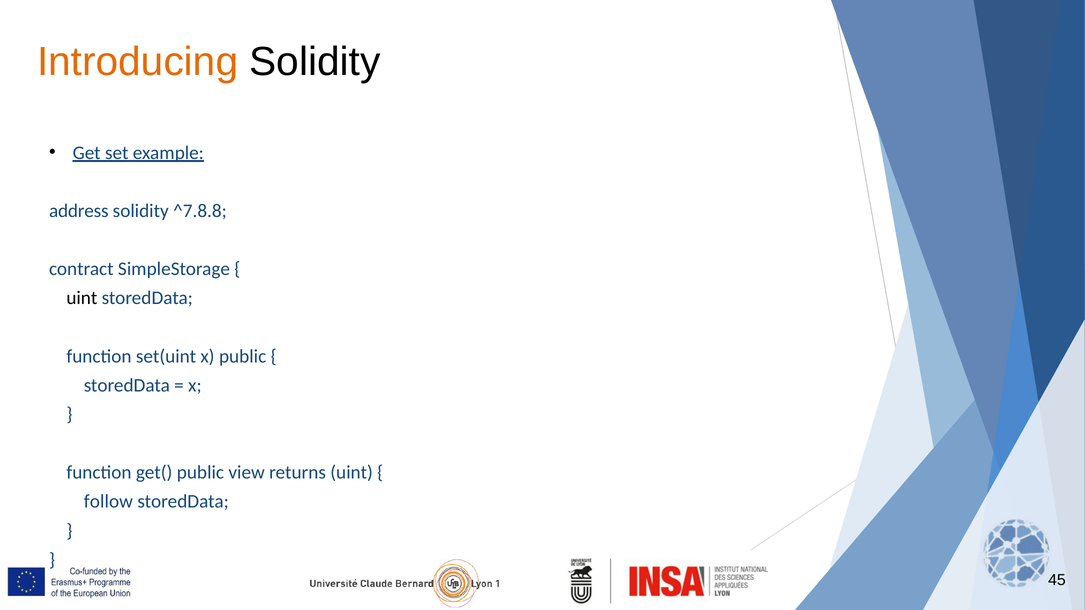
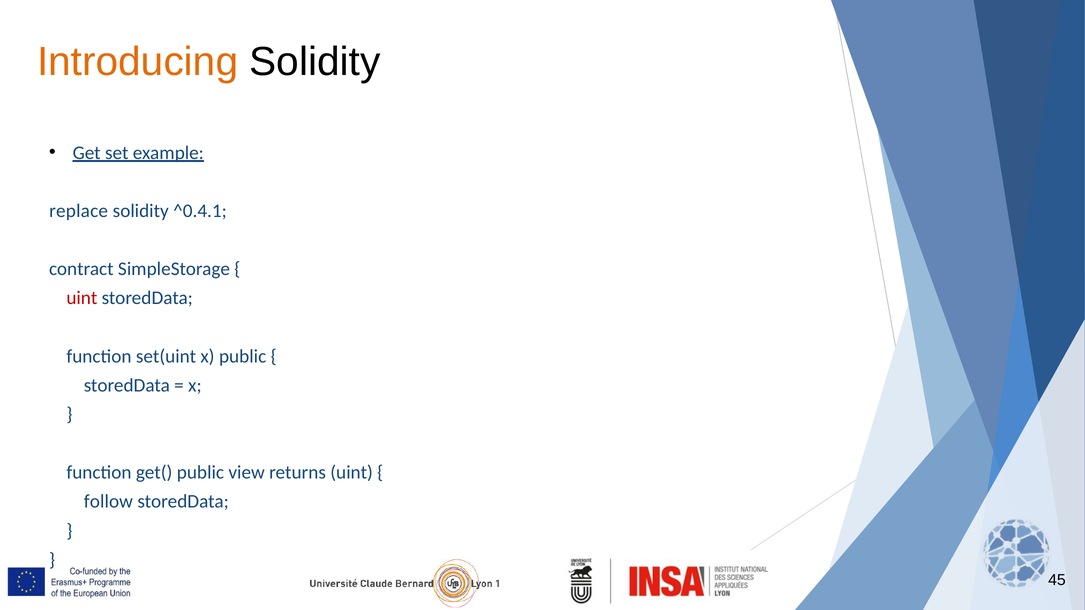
address: address -> replace
^7.8.8: ^7.8.8 -> ^0.4.1
uint at (82, 298) colour: black -> red
